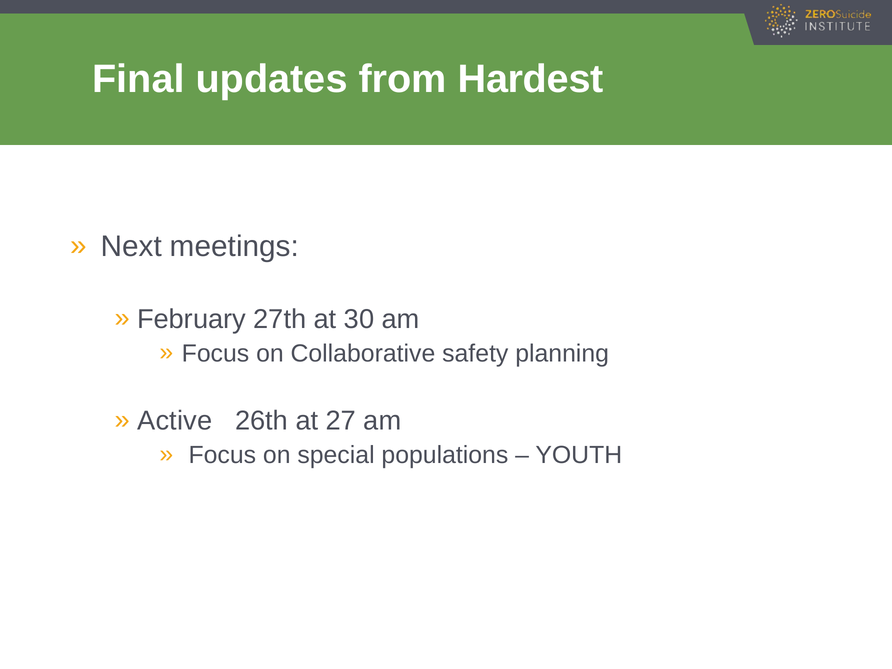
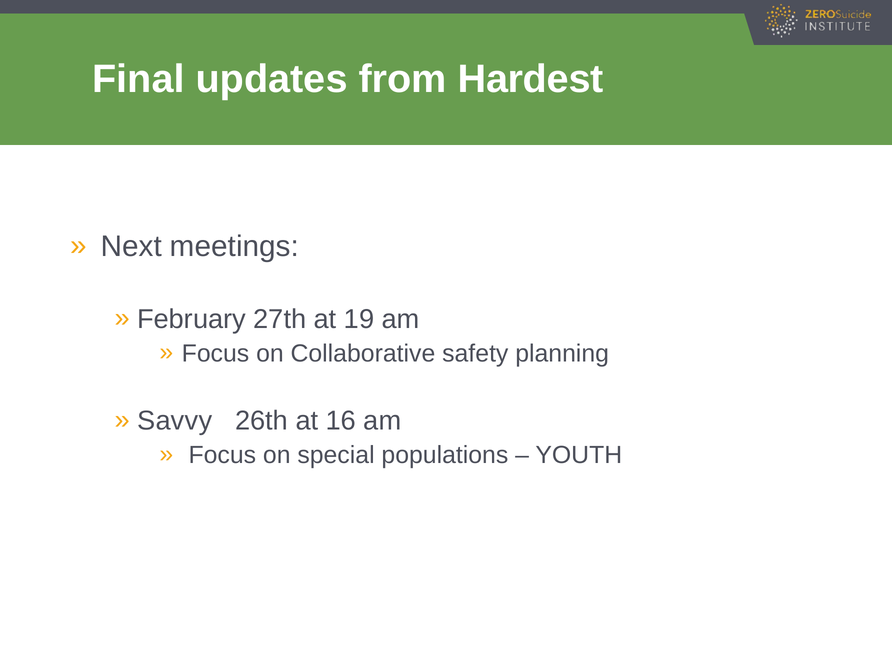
30: 30 -> 19
Active: Active -> Savvy
27: 27 -> 16
